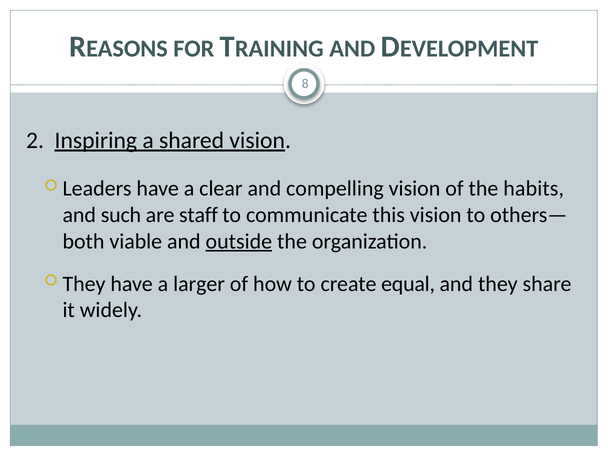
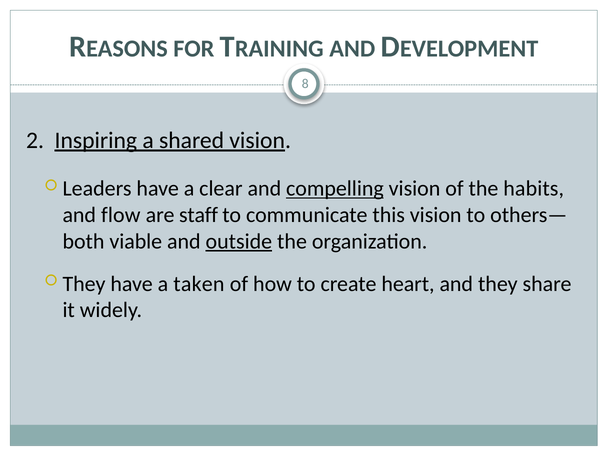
compelling underline: none -> present
such: such -> flow
larger: larger -> taken
equal: equal -> heart
